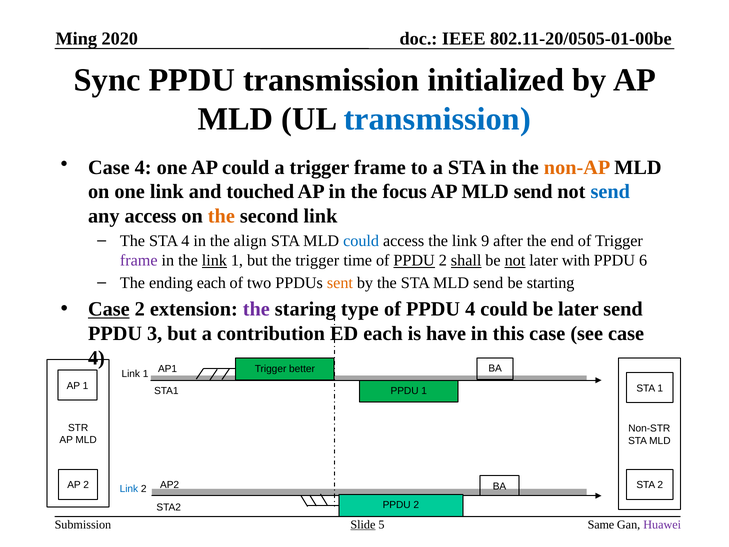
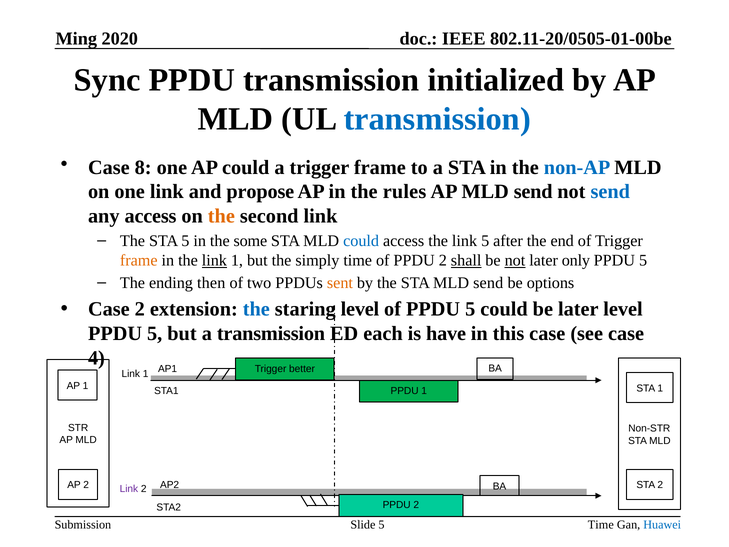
4 at (143, 167): 4 -> 8
non-AP colour: orange -> blue
touched: touched -> propose
focus: focus -> rules
STA 4: 4 -> 5
align: align -> some
link 9: 9 -> 5
frame at (139, 260) colour: purple -> orange
the trigger: trigger -> simply
PPDU at (414, 260) underline: present -> none
with: with -> only
6 at (643, 260): 6 -> 5
ending each: each -> then
starting: starting -> options
Case at (109, 309) underline: present -> none
the at (256, 309) colour: purple -> blue
staring type: type -> level
of PPDU 4: 4 -> 5
later send: send -> level
3 at (155, 333): 3 -> 5
a contribution: contribution -> transmission
Link at (129, 489) colour: blue -> purple
Same at (601, 524): Same -> Time
Huawei colour: purple -> blue
Slide underline: present -> none
